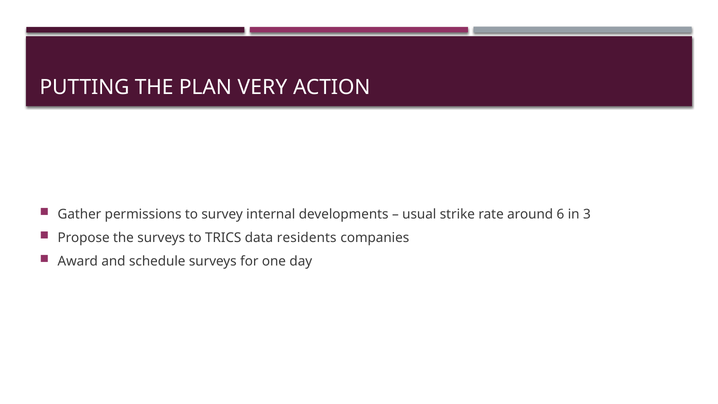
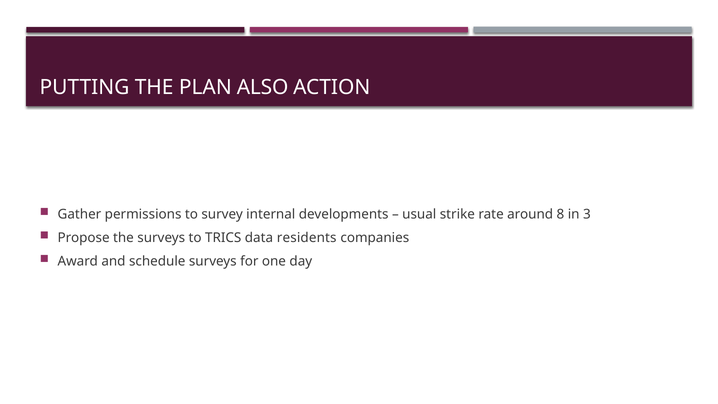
VERY: VERY -> ALSO
6: 6 -> 8
